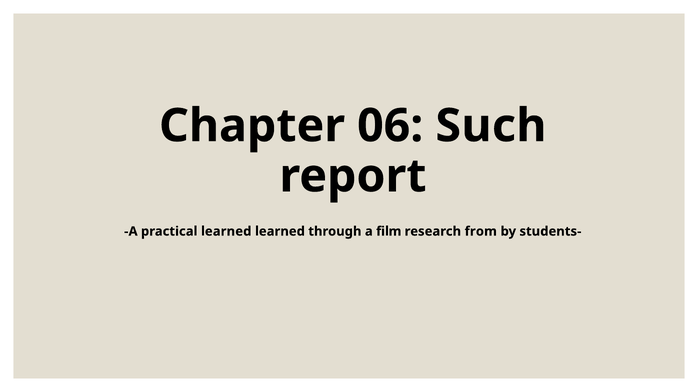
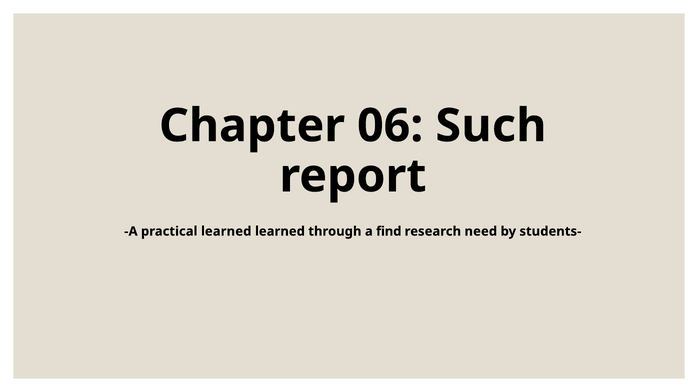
film: film -> find
from: from -> need
